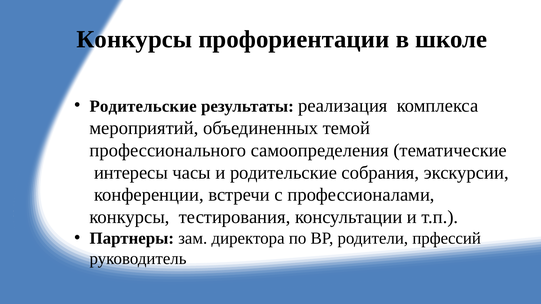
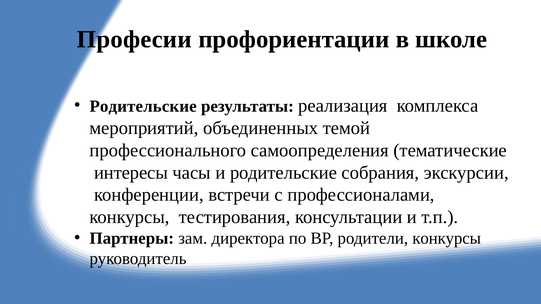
Конкурсы at (134, 39): Конкурсы -> Професии
родители прфессий: прфессий -> конкурсы
